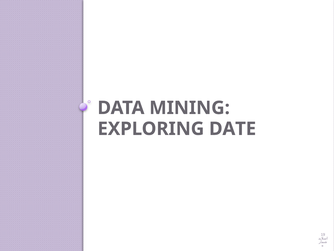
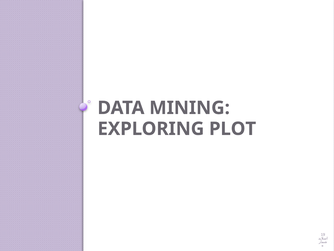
DATE: DATE -> PLOT
